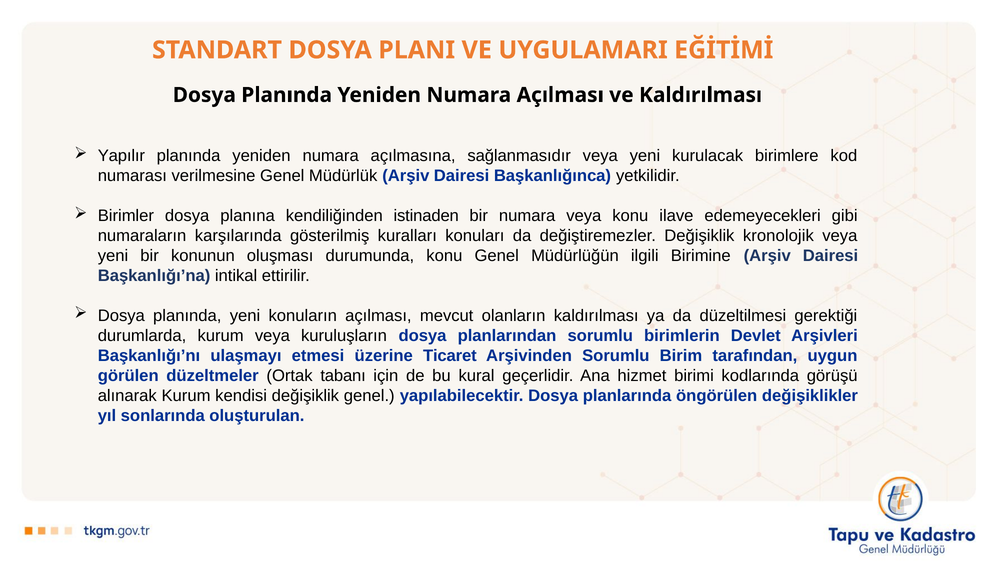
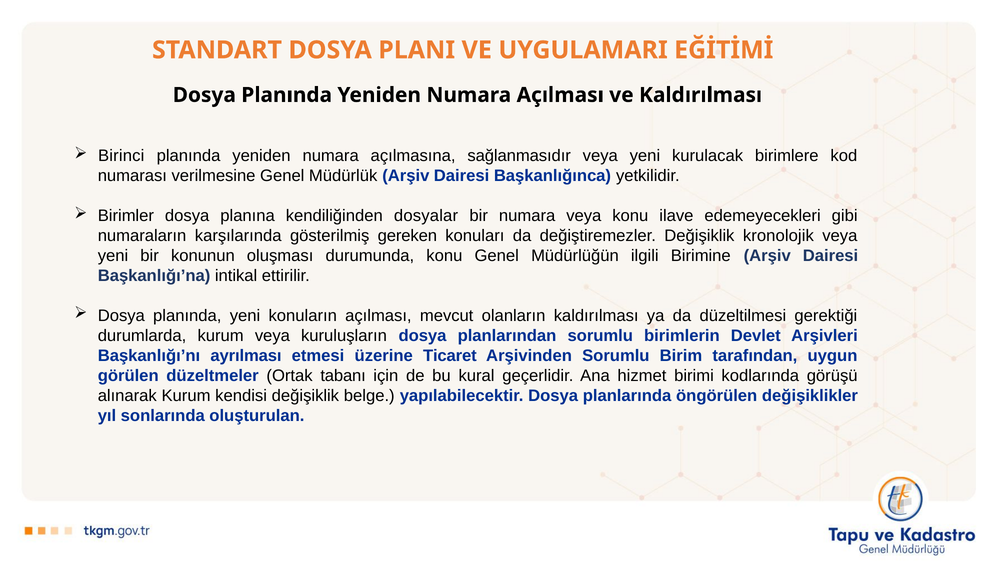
Yapılır: Yapılır -> Birinci
istinaden: istinaden -> dosyalar
kuralları: kuralları -> gereken
ulaşmayı: ulaşmayı -> ayrılması
değişiklik genel: genel -> belge
